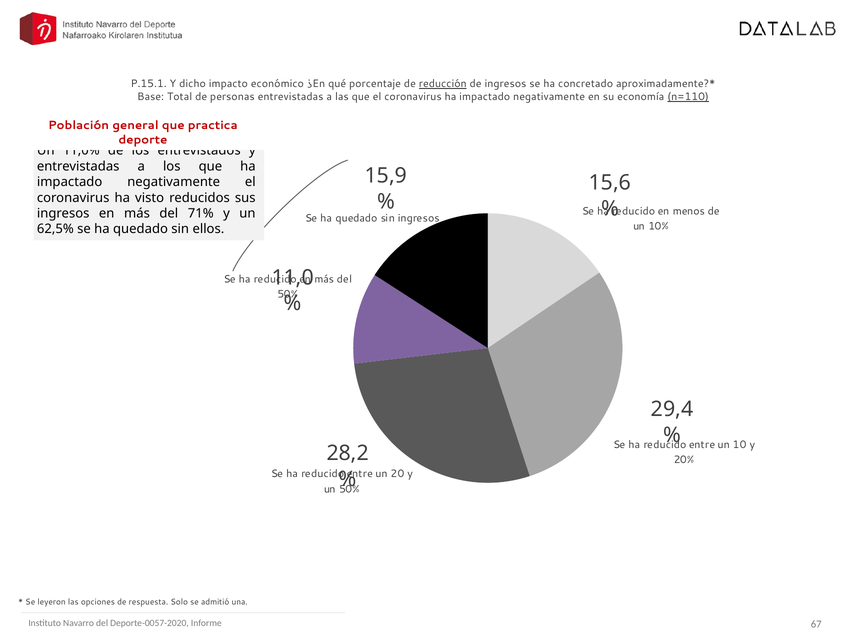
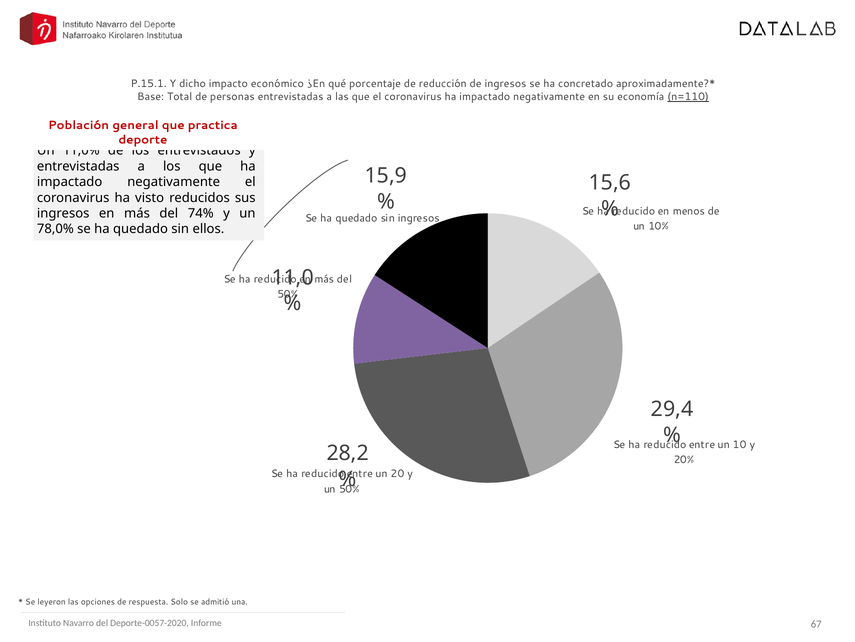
reducción underline: present -> none
71%: 71% -> 74%
62,5%: 62,5% -> 78,0%
